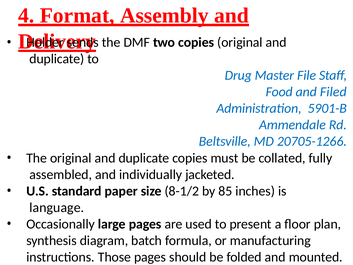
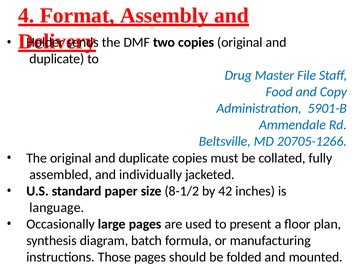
Filed: Filed -> Copy
85: 85 -> 42
